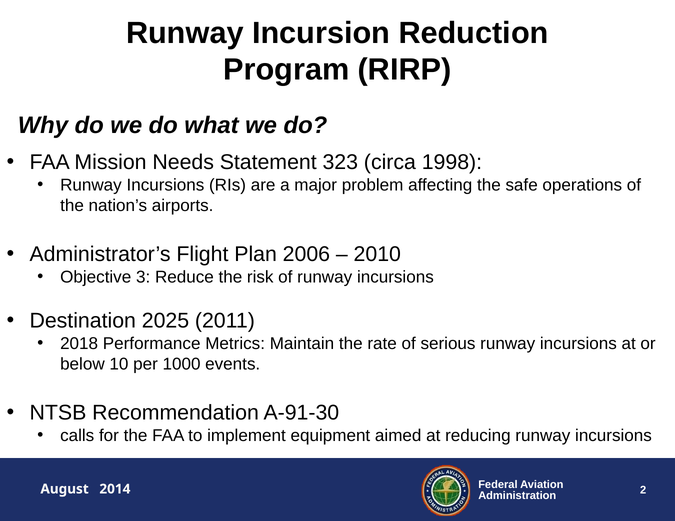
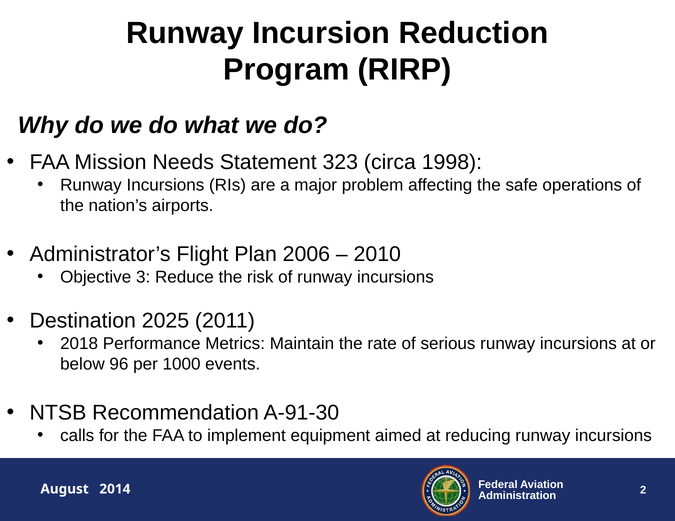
10: 10 -> 96
